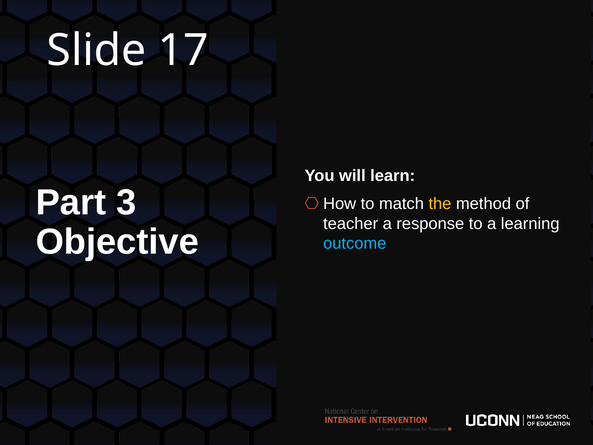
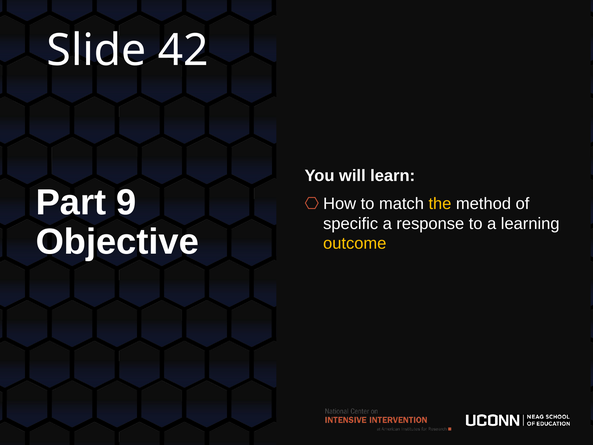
17: 17 -> 42
3: 3 -> 9
teacher: teacher -> specific
outcome colour: light blue -> yellow
